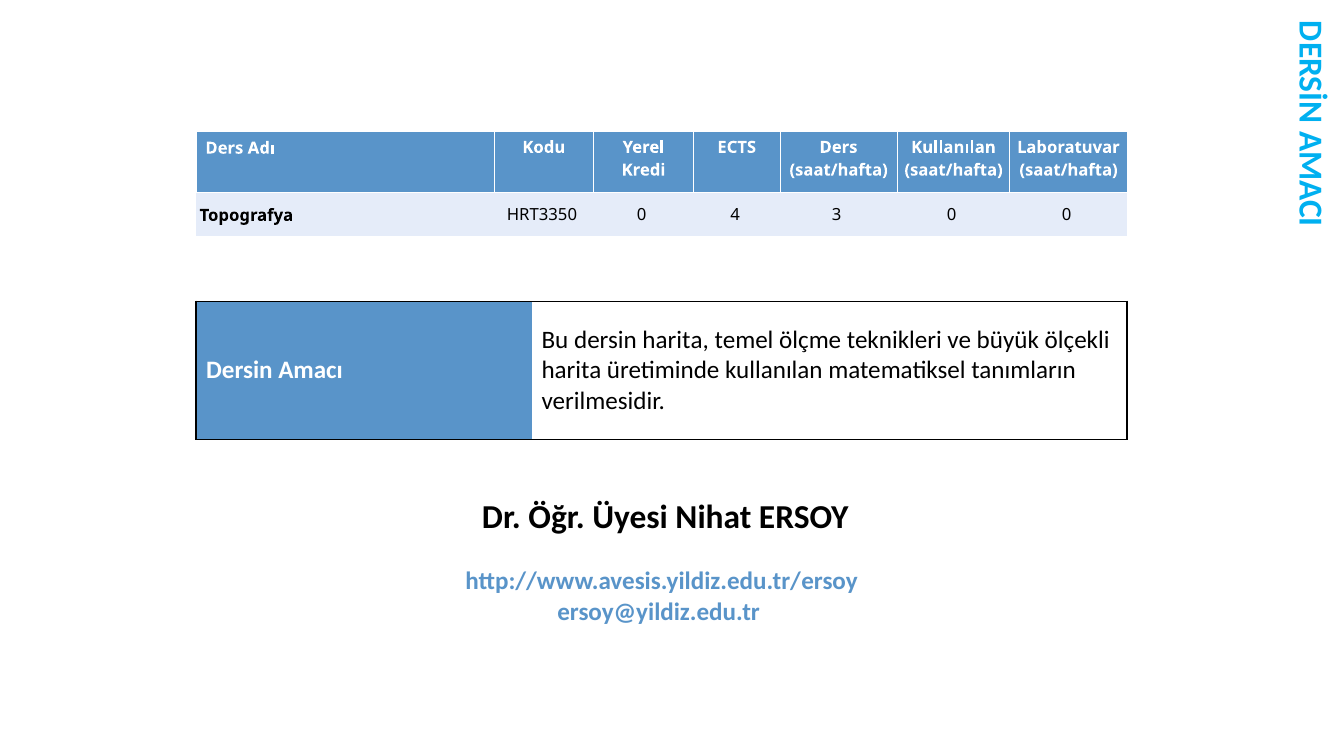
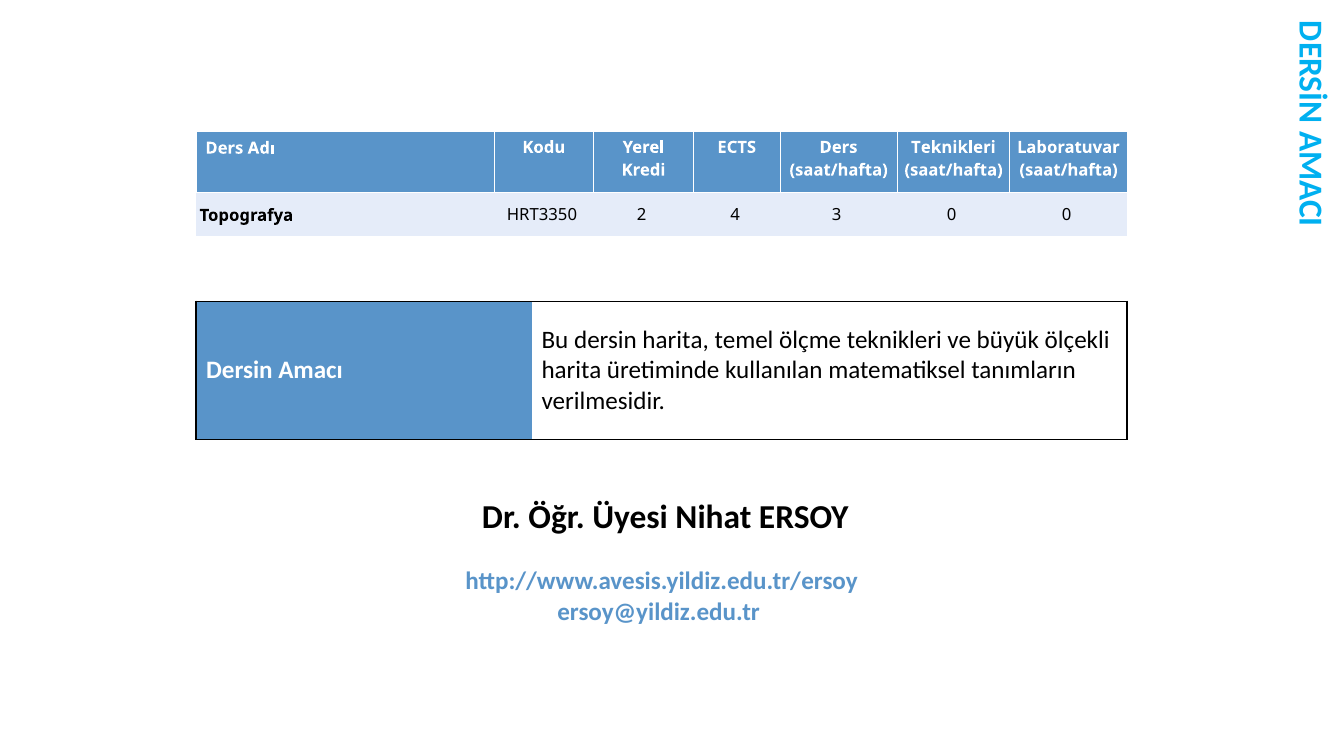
Kullanılan at (953, 147): Kullanılan -> Teknikleri
HRT3350 0: 0 -> 2
